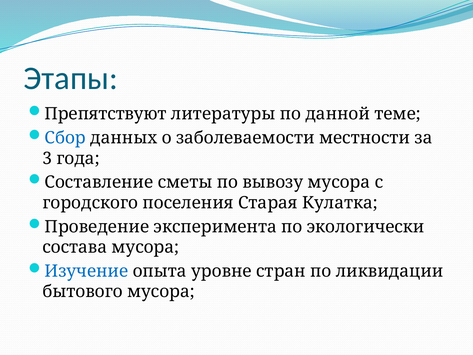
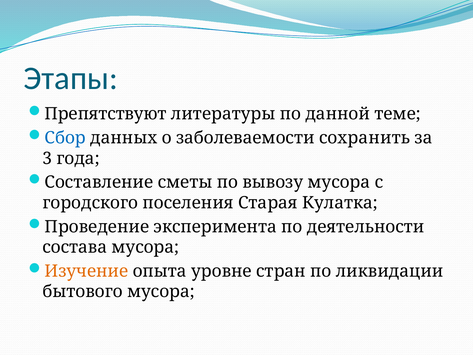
местности: местности -> сохранить
экологически: экологически -> деятельности
Изучение colour: blue -> orange
